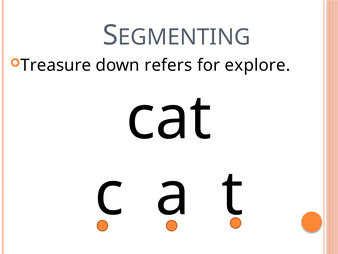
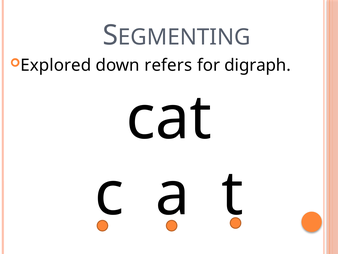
Treasure: Treasure -> Explored
explore: explore -> digraph
